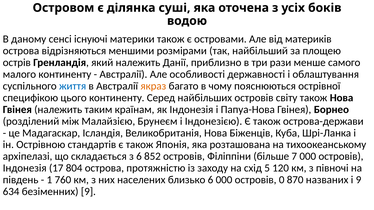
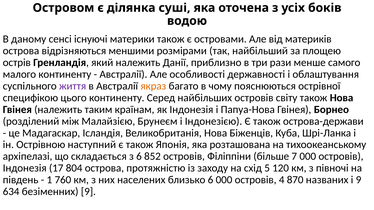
життя colour: blue -> purple
стандартів: стандартів -> наступний
0: 0 -> 4
